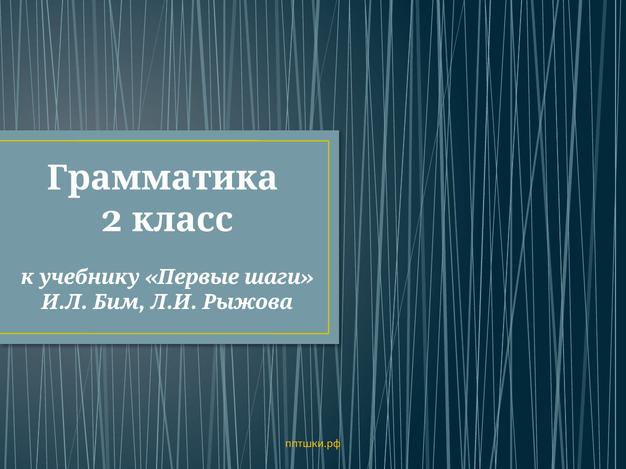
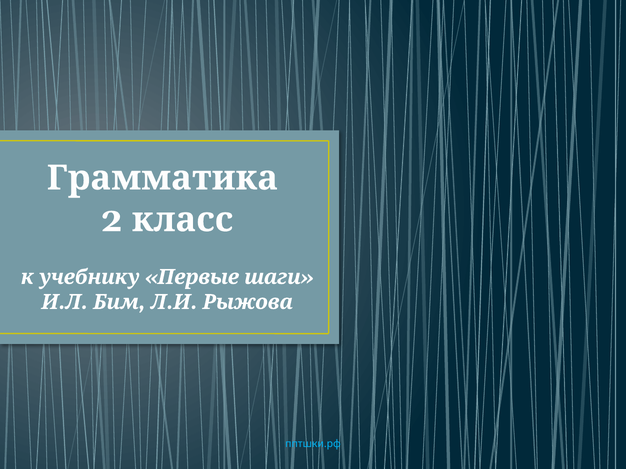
пптшки.рф colour: yellow -> light blue
